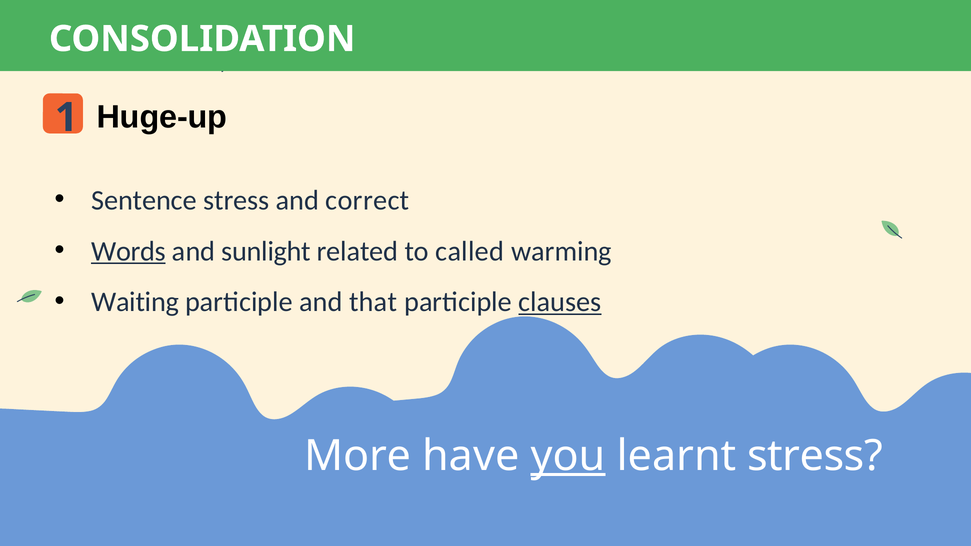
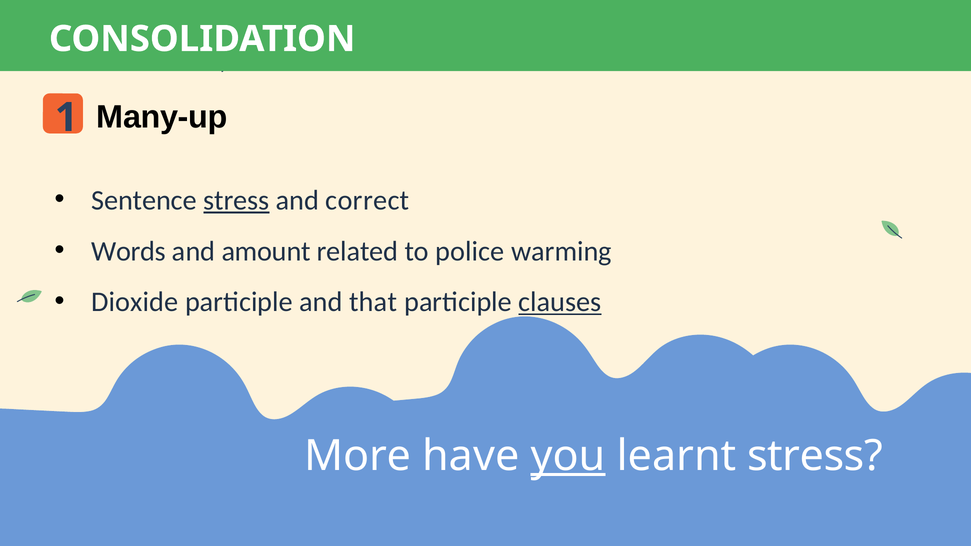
Huge-up: Huge-up -> Many-up
stress at (236, 200) underline: none -> present
Words underline: present -> none
sunlight: sunlight -> amount
called: called -> police
Waiting: Waiting -> Dioxide
